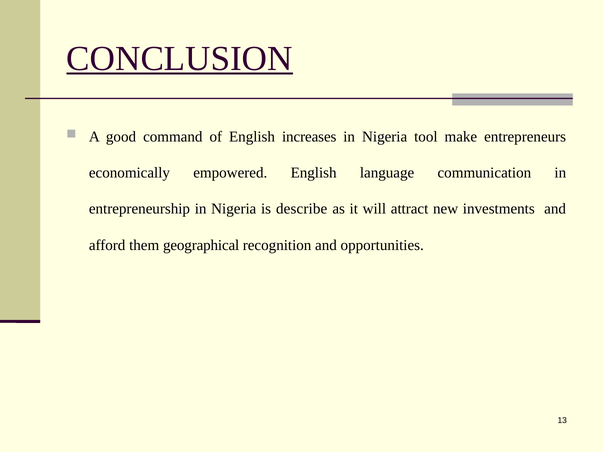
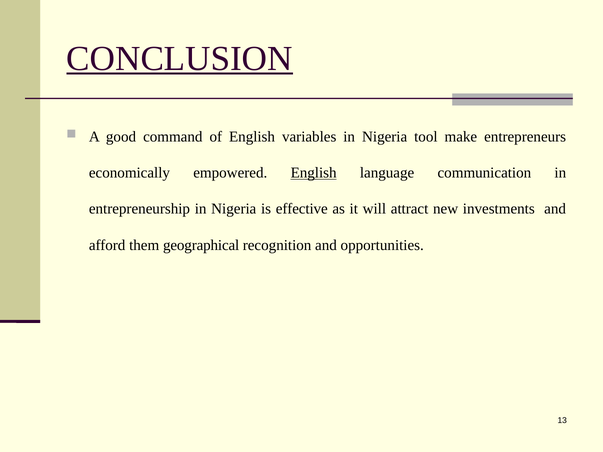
increases: increases -> variables
English at (314, 173) underline: none -> present
describe: describe -> effective
